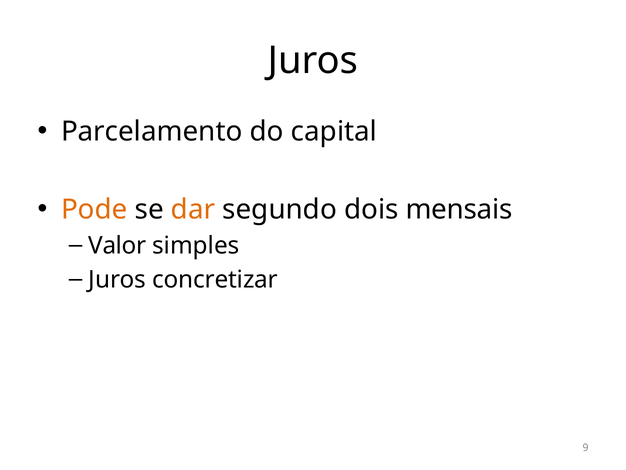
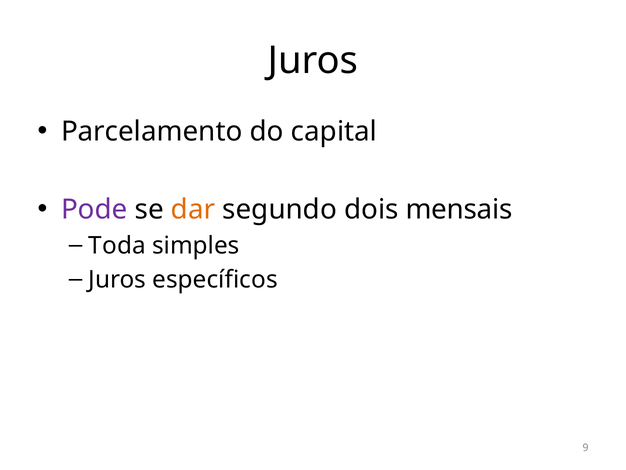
Pode colour: orange -> purple
Valor: Valor -> Toda
concretizar: concretizar -> específicos
